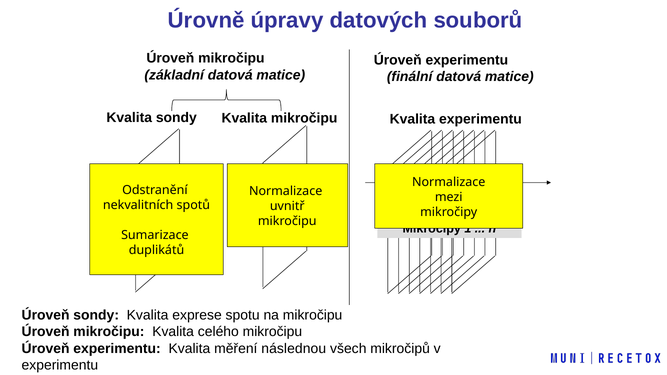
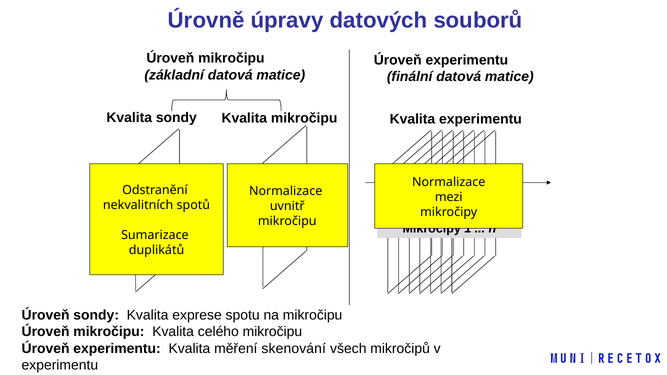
následnou: následnou -> skenování
